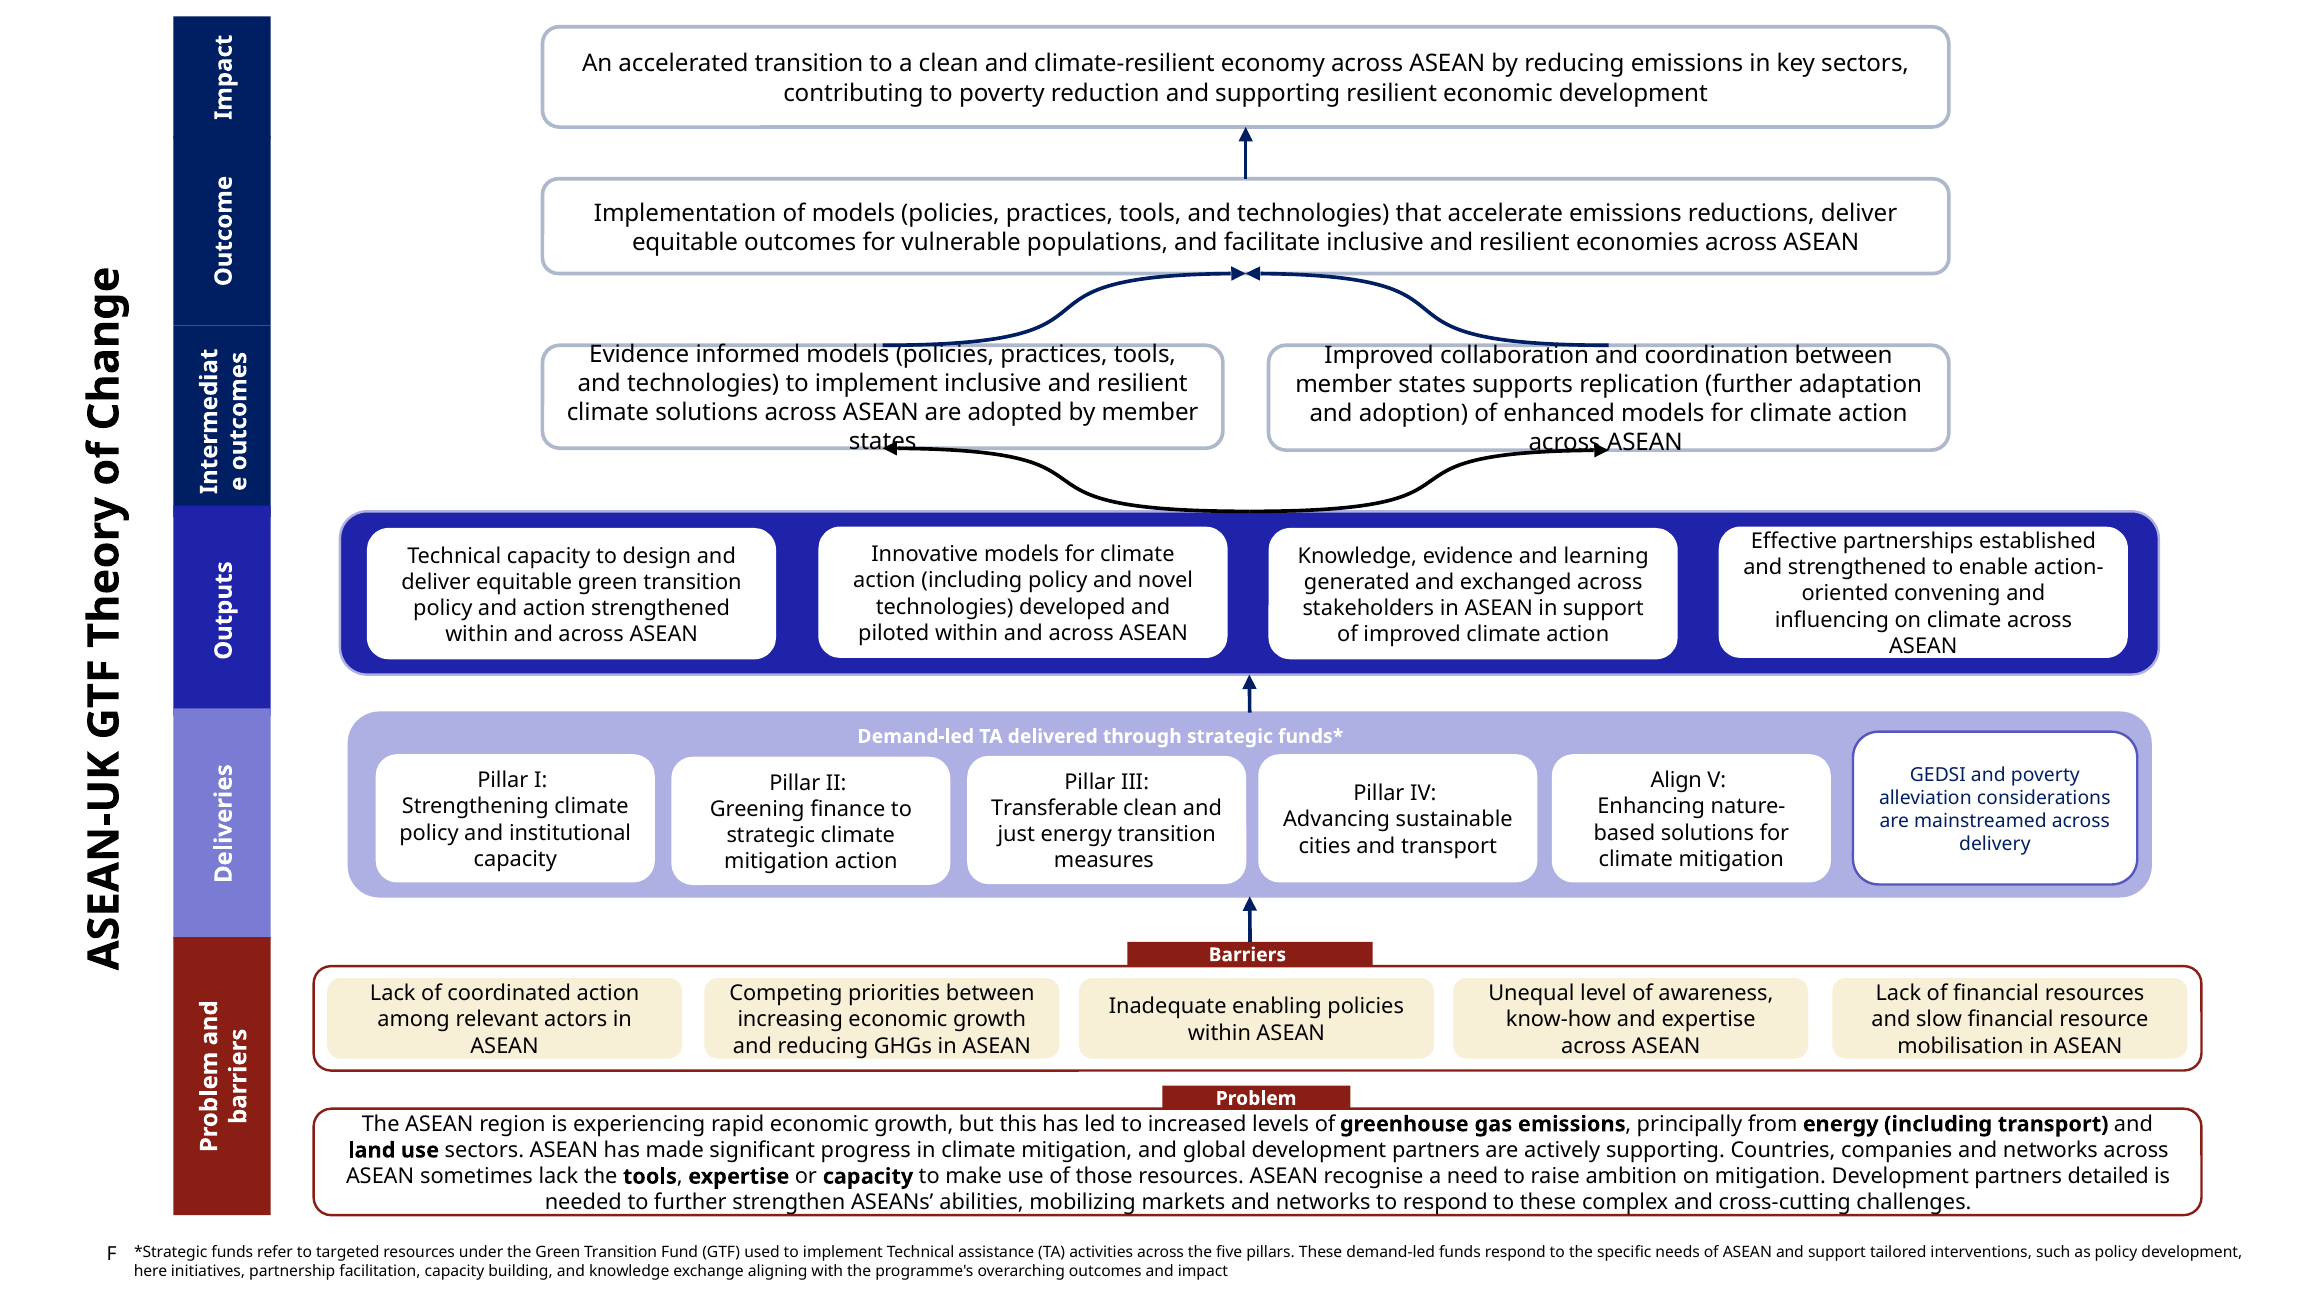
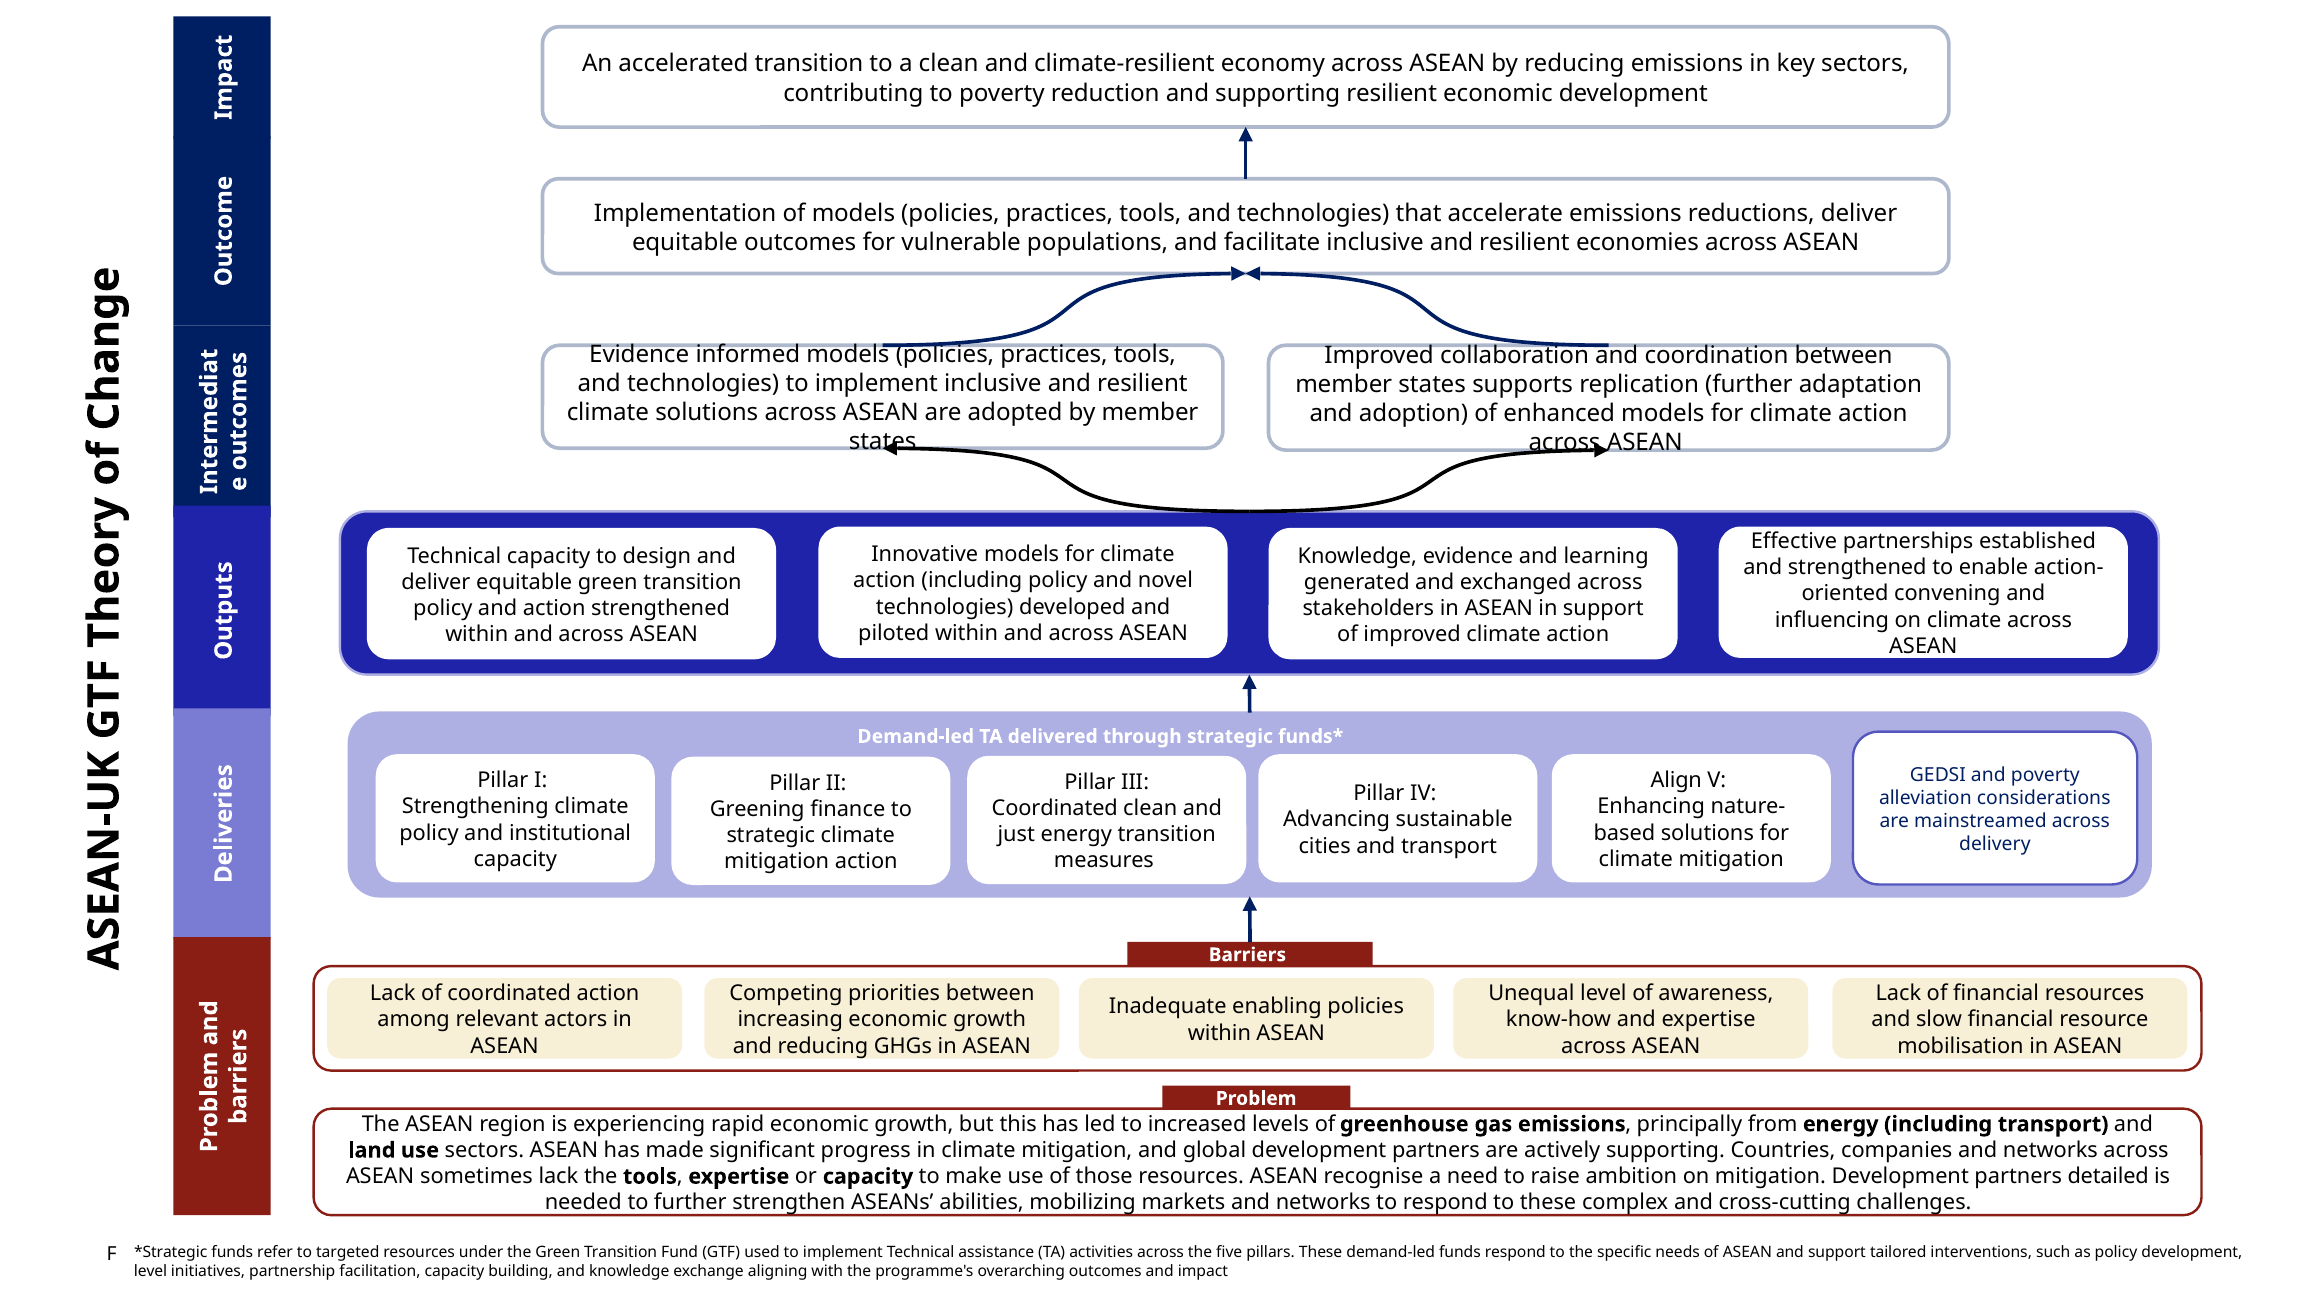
Transferable at (1055, 808): Transferable -> Coordinated
here at (151, 1271): here -> level
